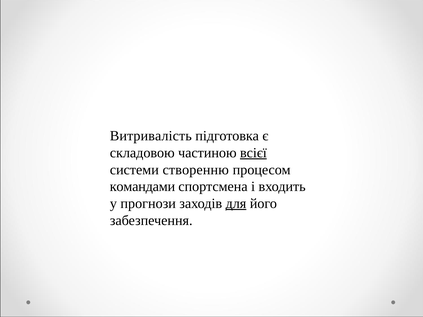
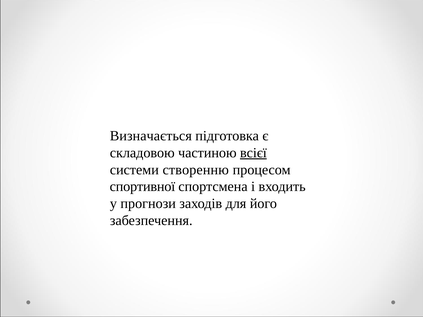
Витривалість: Витривалість -> Визначається
командами: командами -> спортивної
для underline: present -> none
